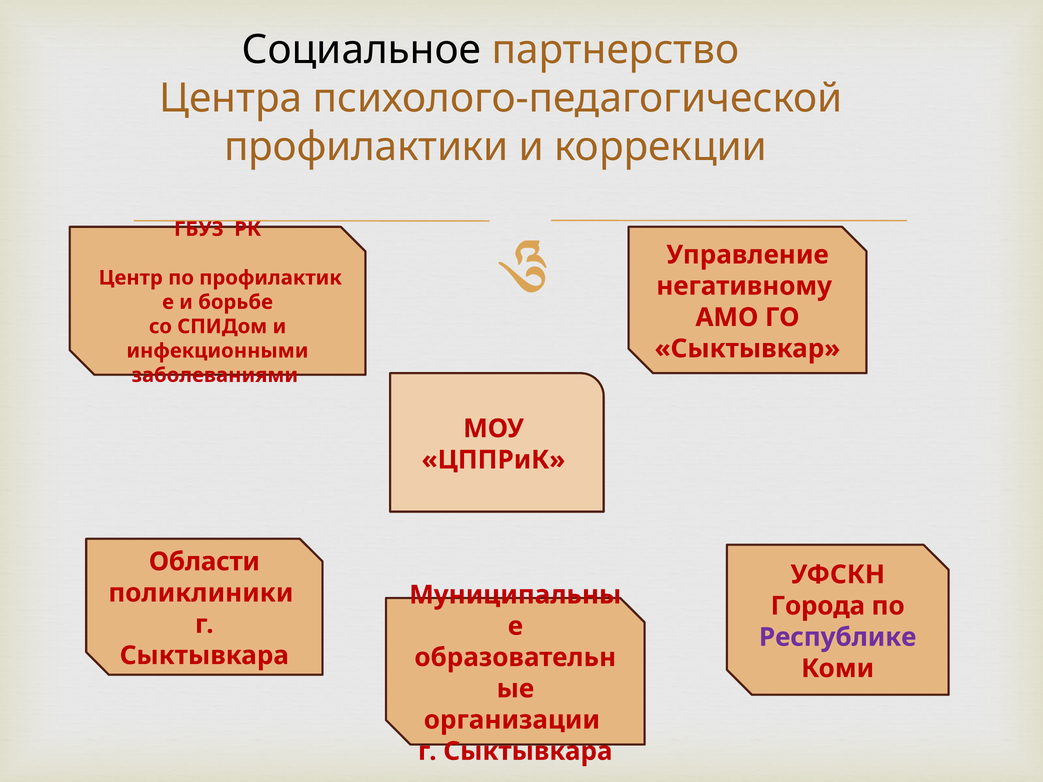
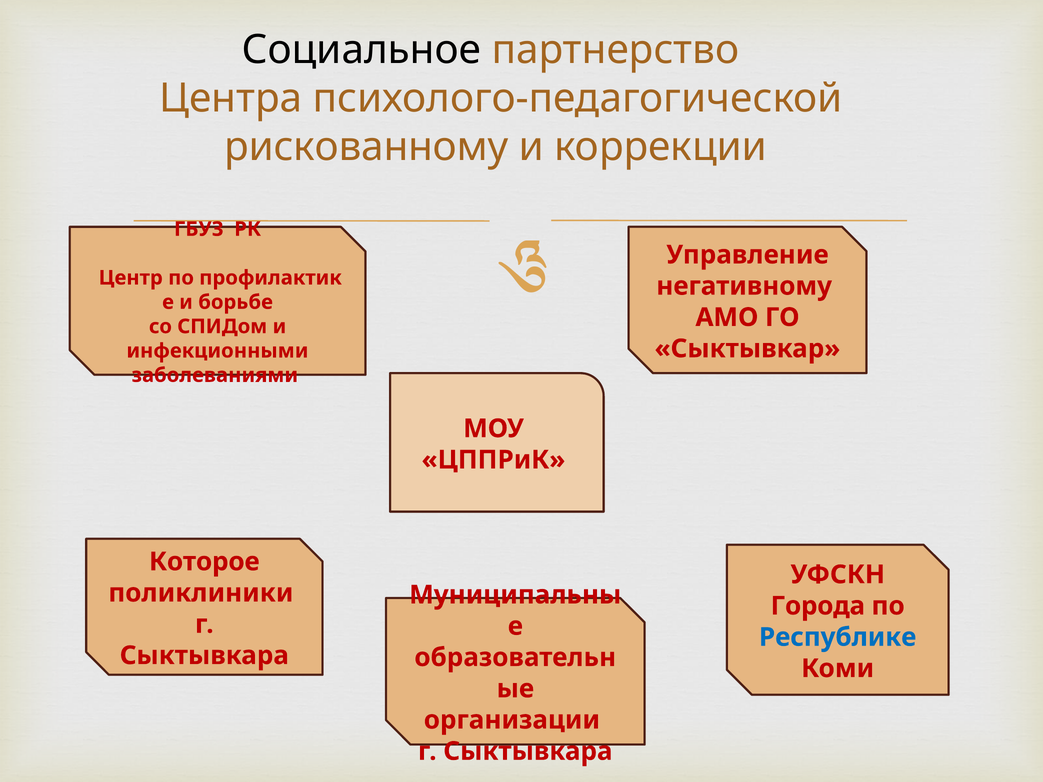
профилактики: профилактики -> рискованному
Области: Области -> Которое
Республике colour: purple -> blue
